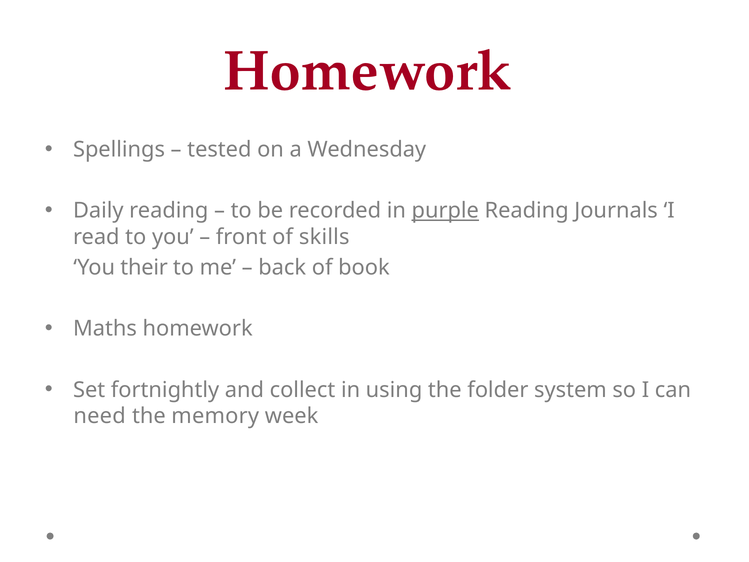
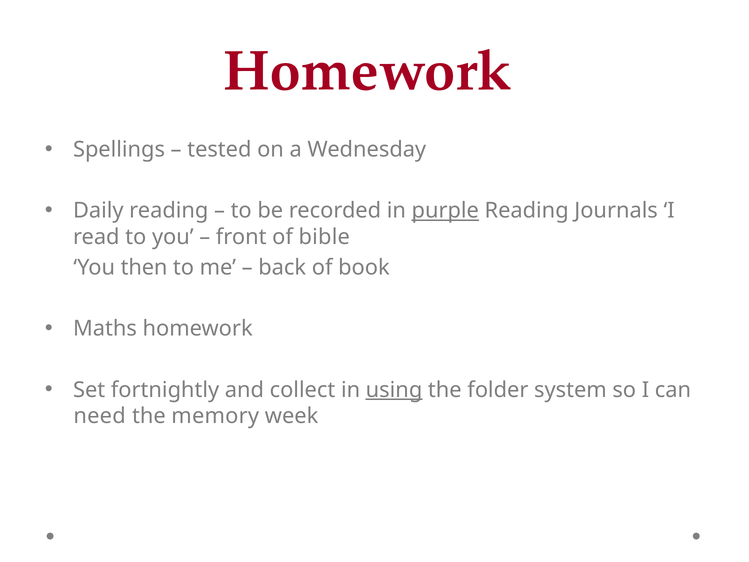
skills: skills -> bible
their: their -> then
using underline: none -> present
